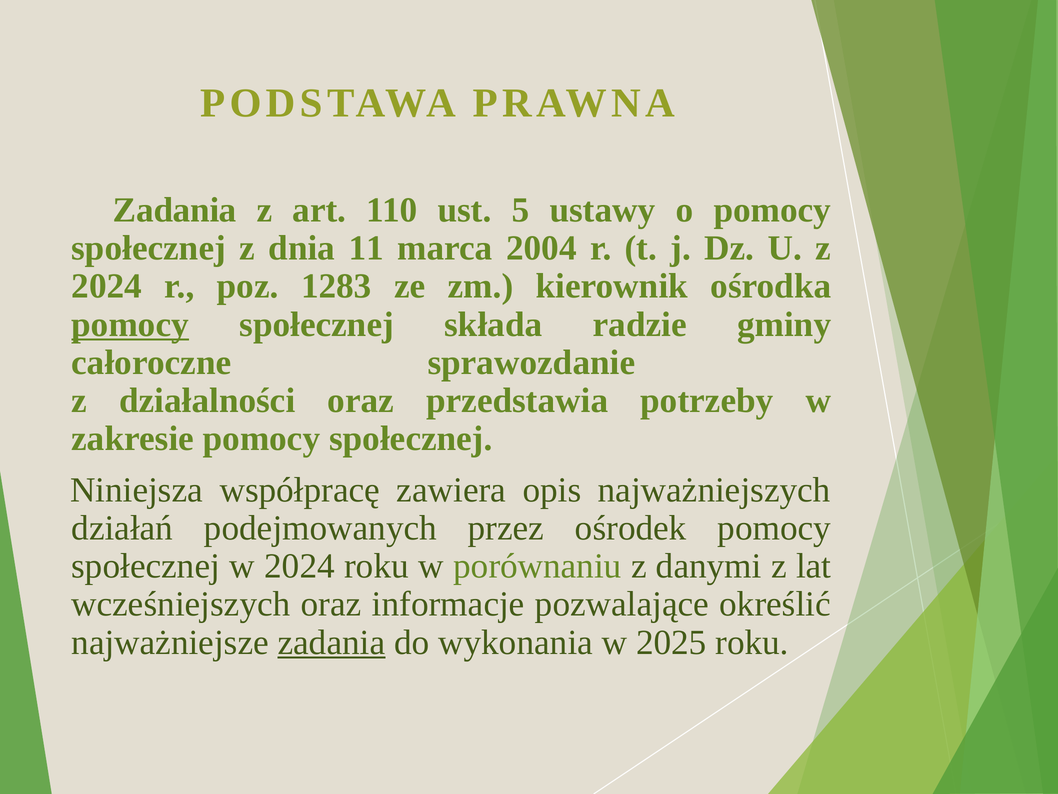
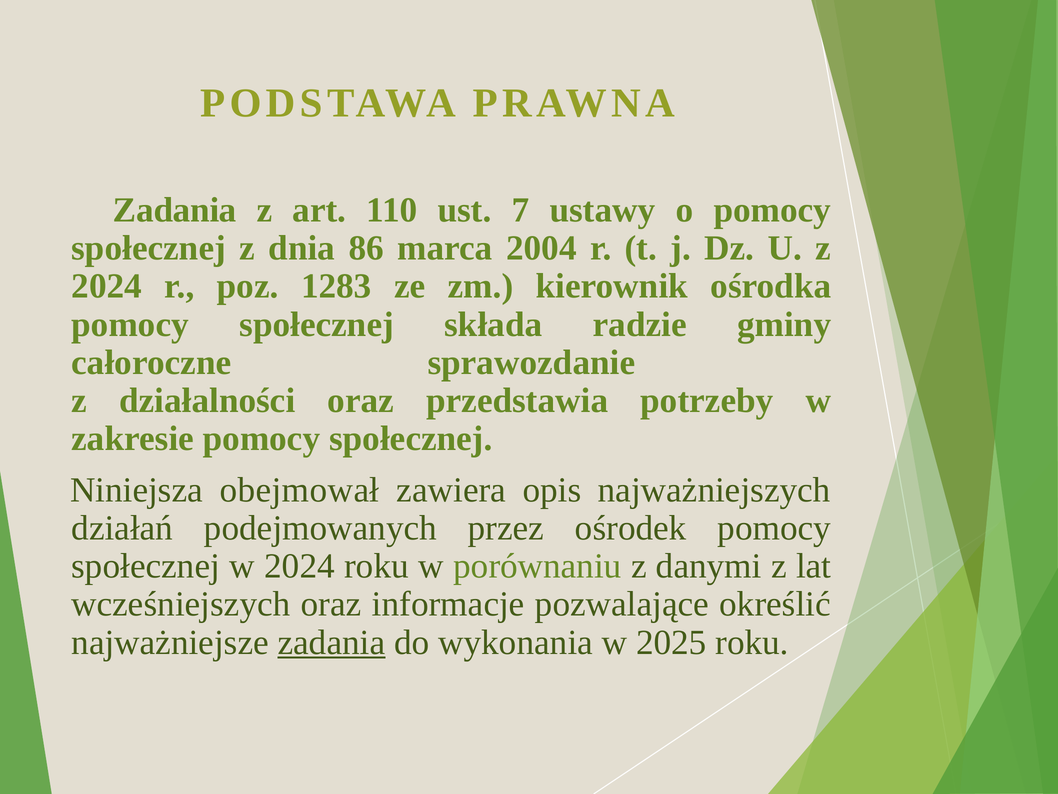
5: 5 -> 7
11: 11 -> 86
pomocy at (130, 324) underline: present -> none
współpracę: współpracę -> obejmował
